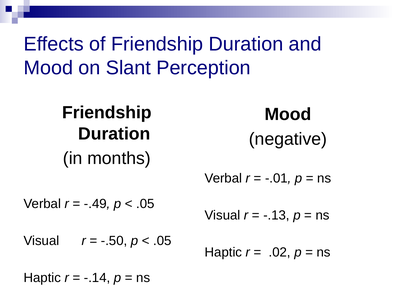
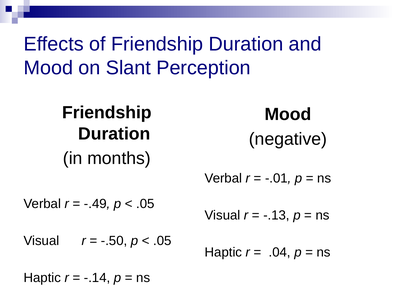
.02: .02 -> .04
